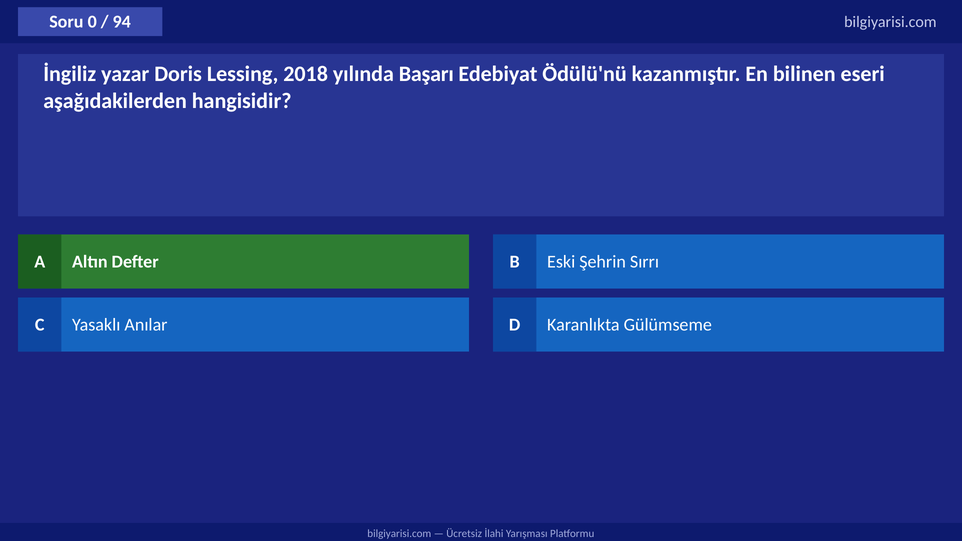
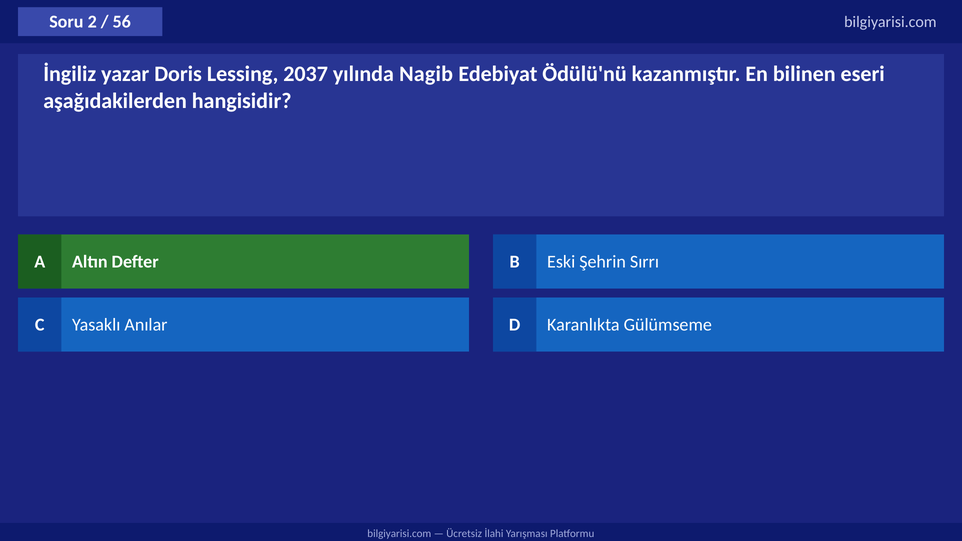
0: 0 -> 2
94: 94 -> 56
2018: 2018 -> 2037
Başarı: Başarı -> Nagib
